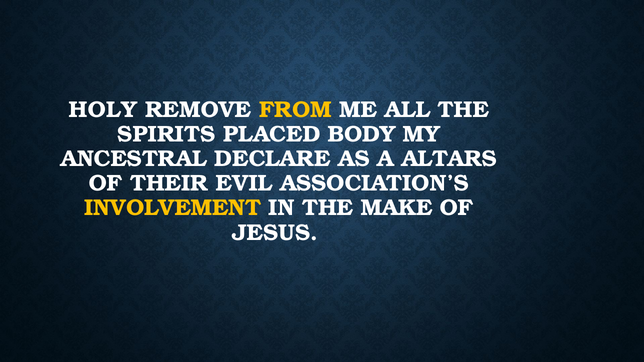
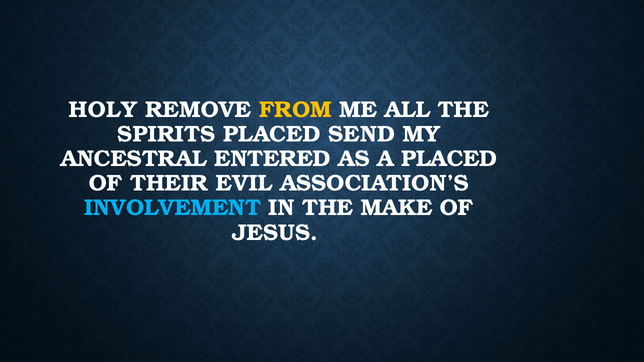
BODY: BODY -> SEND
DECLARE: DECLARE -> ENTERED
A ALTARS: ALTARS -> PLACED
INVOLVEMENT colour: yellow -> light blue
